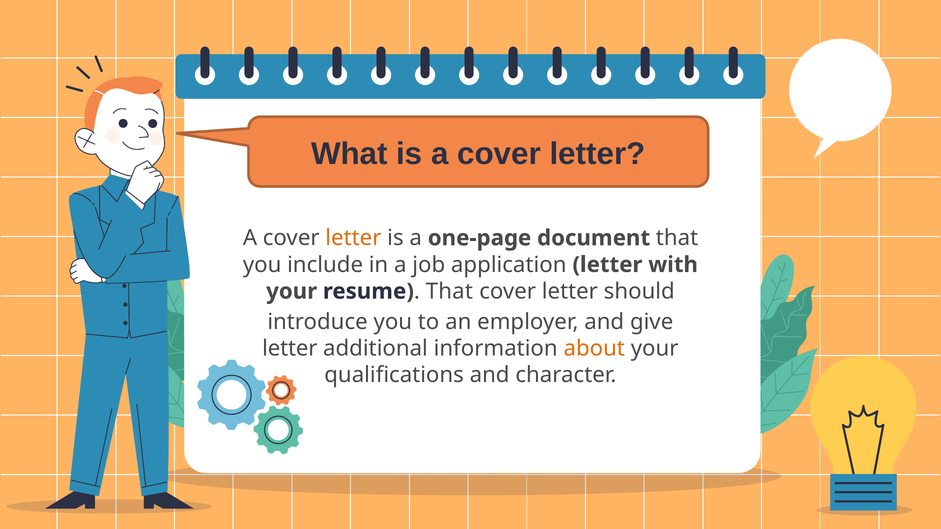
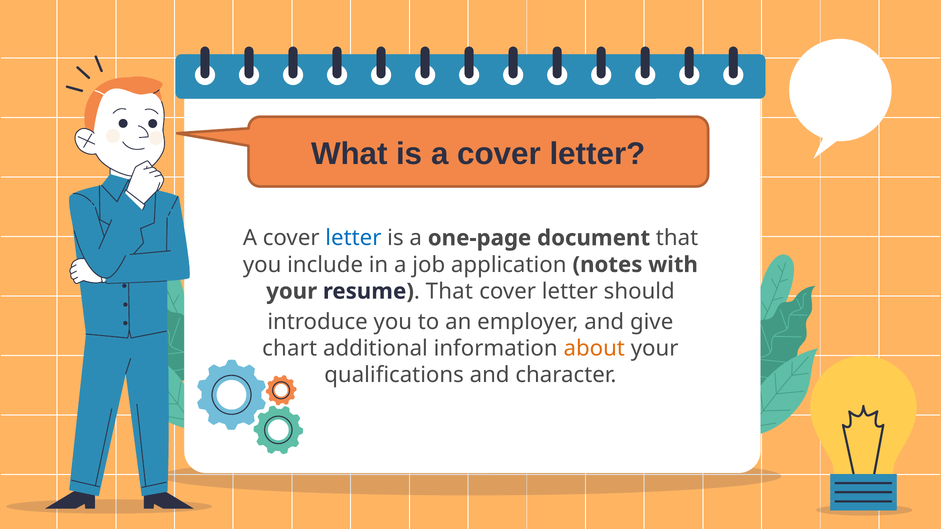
letter at (353, 238) colour: orange -> blue
application letter: letter -> notes
letter at (290, 349): letter -> chart
